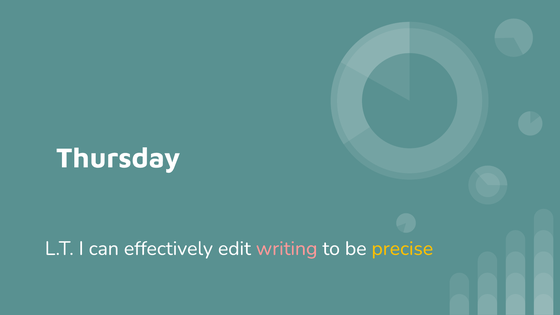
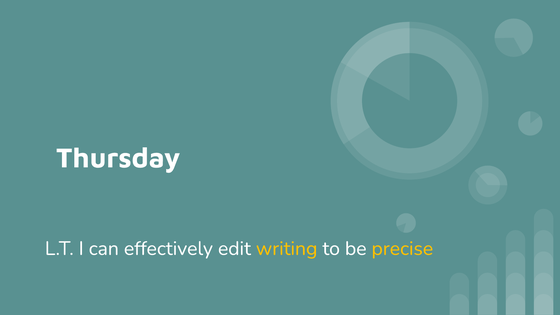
writing colour: pink -> yellow
